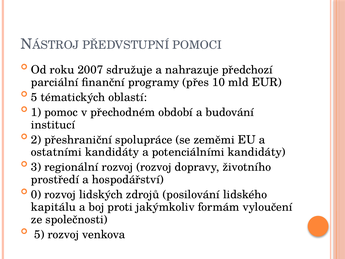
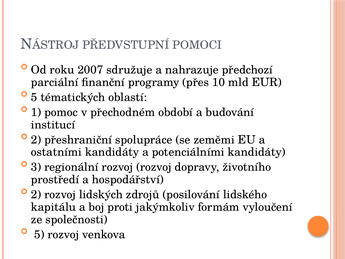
0 at (36, 194): 0 -> 2
